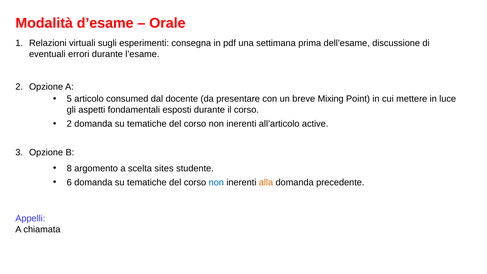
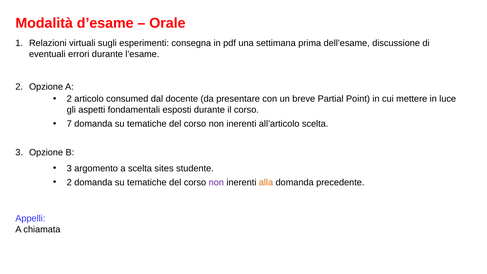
5 at (69, 99): 5 -> 2
Mixing: Mixing -> Partial
2 at (69, 124): 2 -> 7
all’articolo active: active -> scelta
8 at (69, 168): 8 -> 3
6 at (69, 182): 6 -> 2
non at (216, 182) colour: blue -> purple
